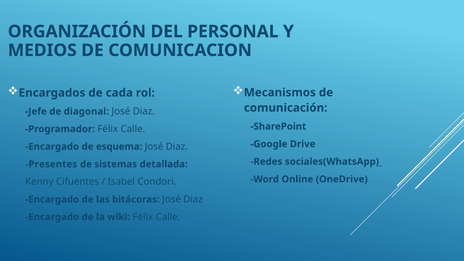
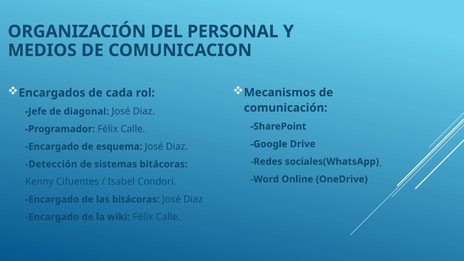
Presentes: Presentes -> Detección
sistemas detallada: detallada -> bitácoras
